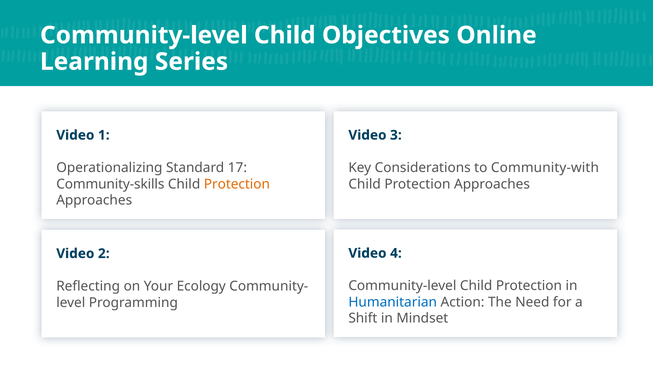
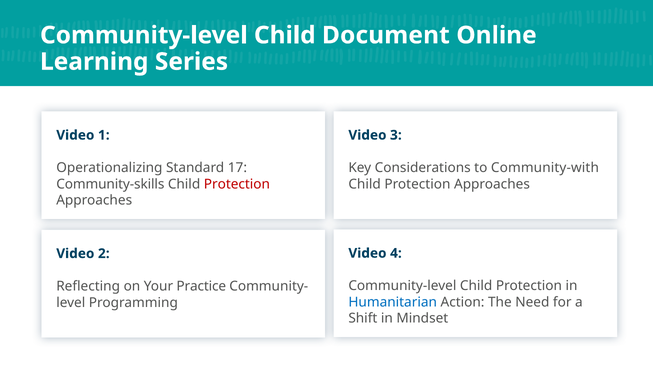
Objectives: Objectives -> Document
Protection at (237, 184) colour: orange -> red
Ecology: Ecology -> Practice
